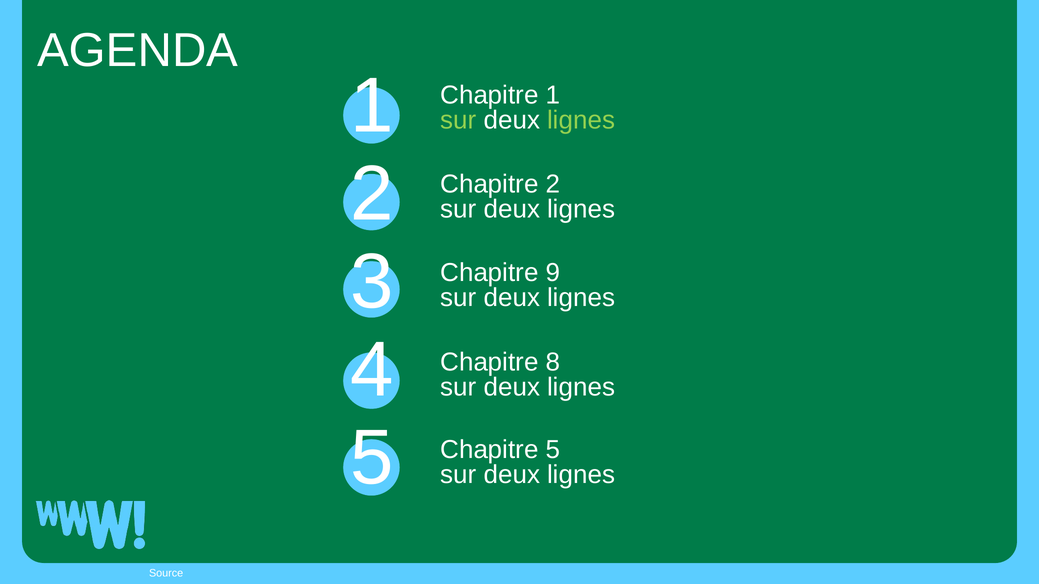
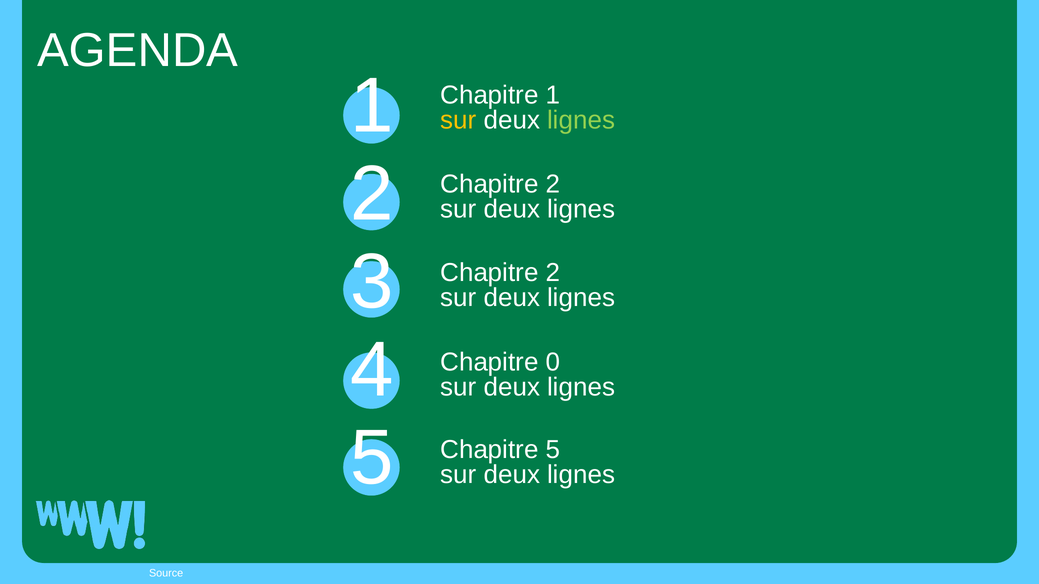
sur at (458, 120) colour: light green -> yellow
9 at (553, 273): 9 -> 2
8: 8 -> 0
